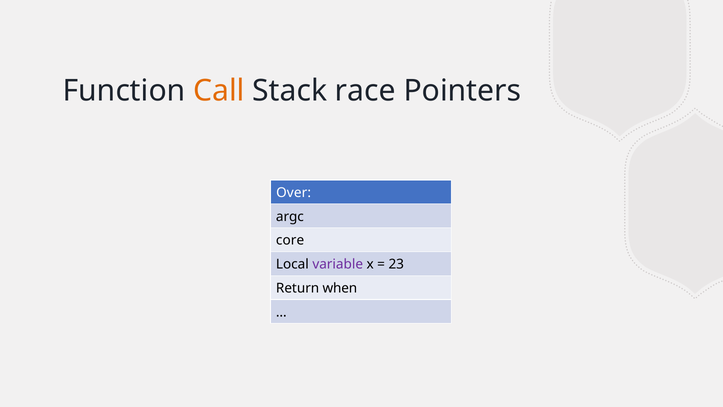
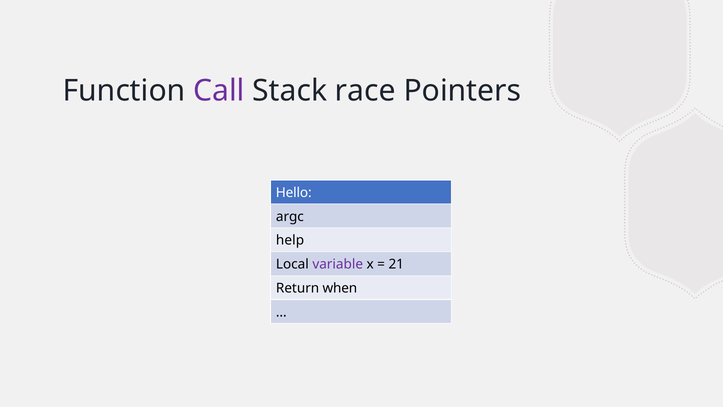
Call colour: orange -> purple
Over: Over -> Hello
core: core -> help
23: 23 -> 21
